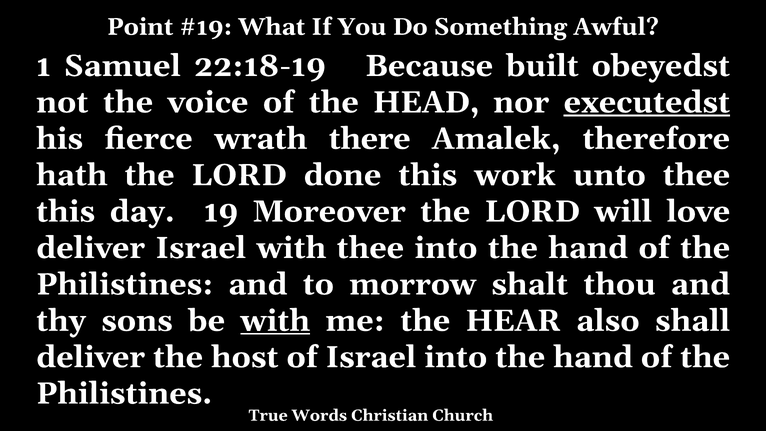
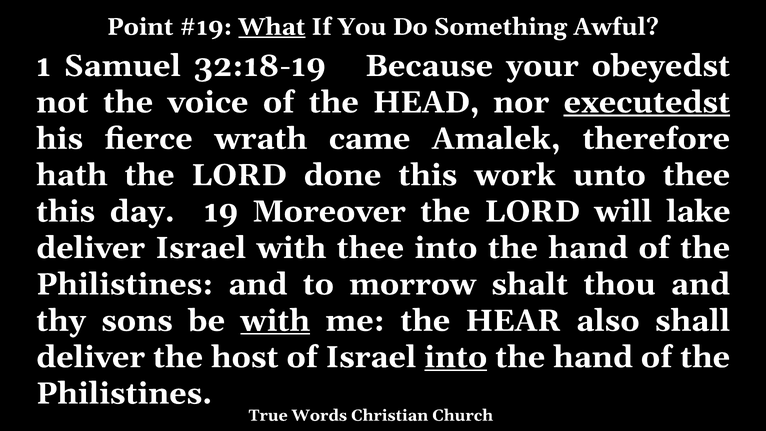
What underline: none -> present
22:18-19: 22:18-19 -> 32:18-19
built: built -> your
there: there -> came
love: love -> lake
into at (456, 357) underline: none -> present
